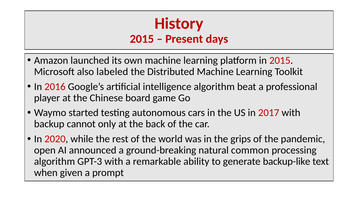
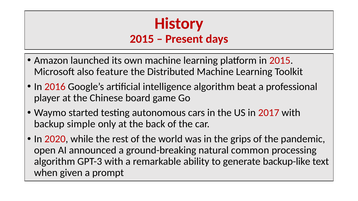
labeled: labeled -> feature
cannot: cannot -> simple
